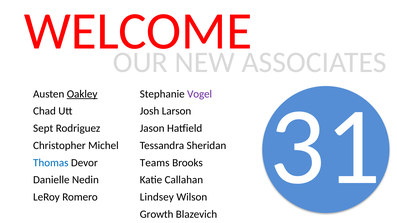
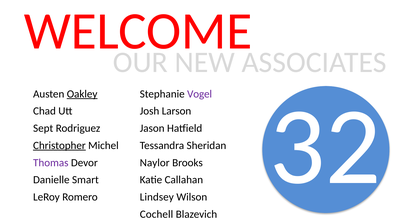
Christopher underline: none -> present
Teams: Teams -> Naylor
Thomas colour: blue -> purple
Nedin: Nedin -> Smart
31: 31 -> 32
Growth: Growth -> Cochell
